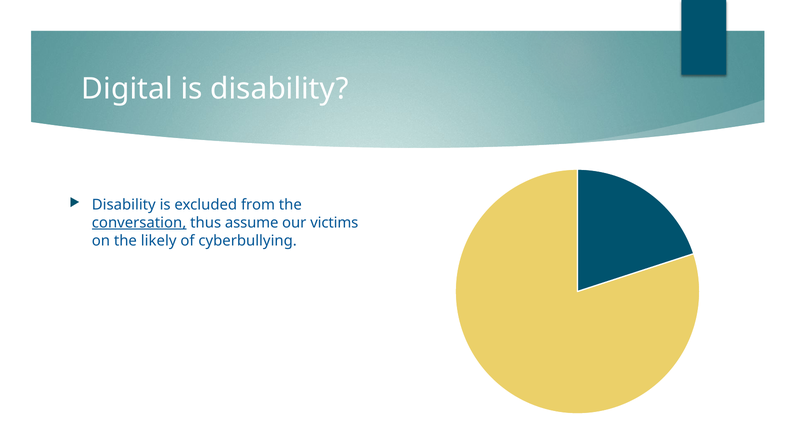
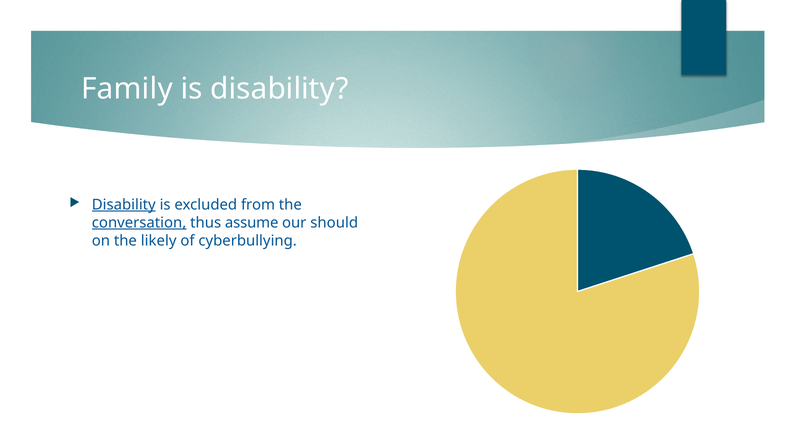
Digital: Digital -> Family
Disability at (124, 205) underline: none -> present
victims: victims -> should
